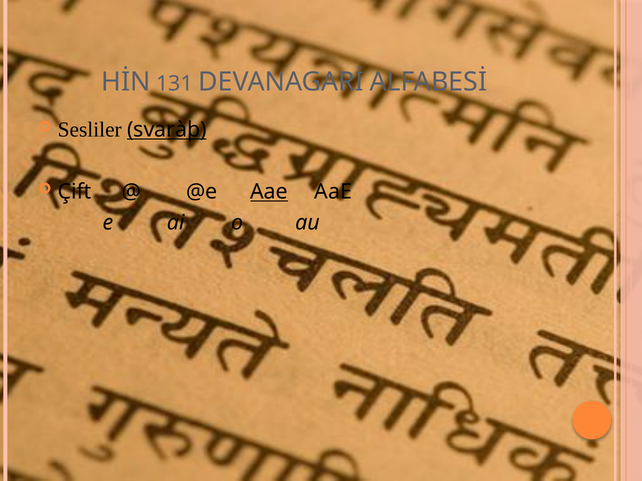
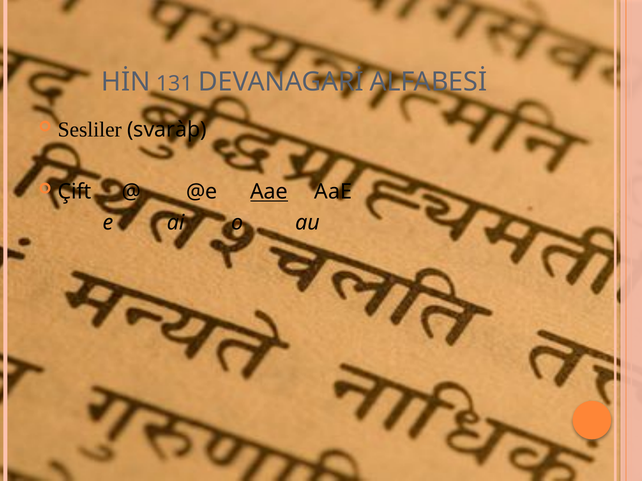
svaràþ underline: present -> none
